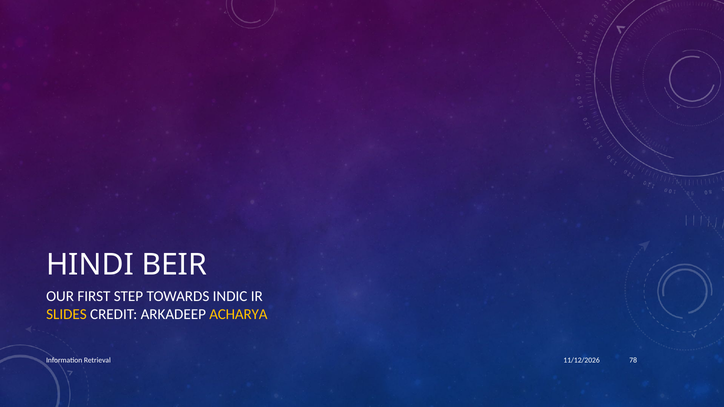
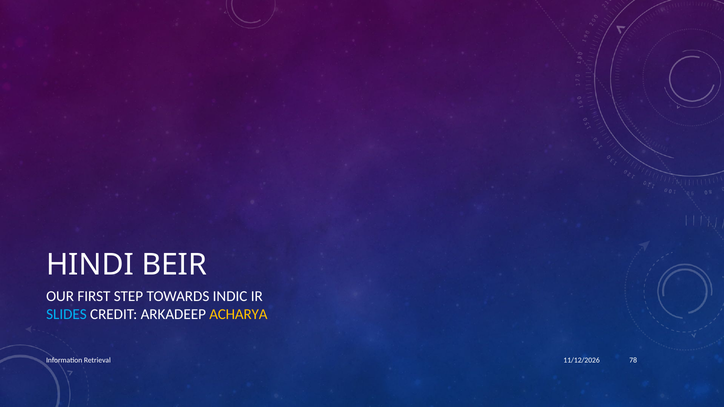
SLIDES colour: yellow -> light blue
